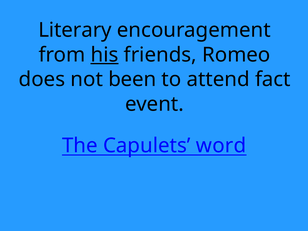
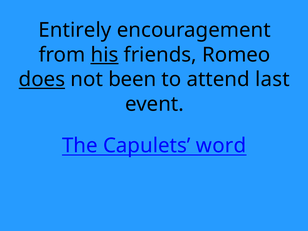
Literary: Literary -> Entirely
does underline: none -> present
fact: fact -> last
